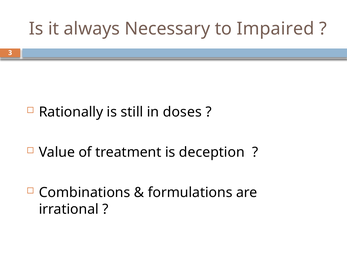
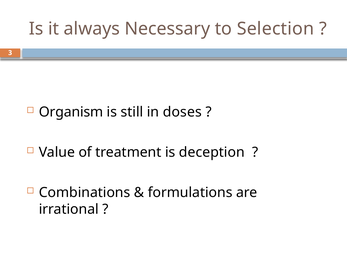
Impaired: Impaired -> Selection
Rationally: Rationally -> Organism
